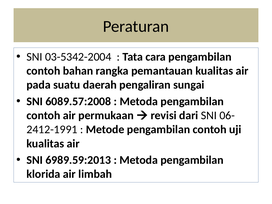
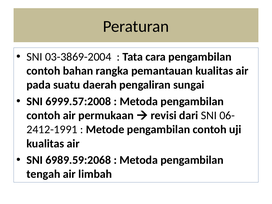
03-5342-2004: 03-5342-2004 -> 03-3869-2004
6089.57:2008: 6089.57:2008 -> 6999.57:2008
6989.59:2013: 6989.59:2013 -> 6989.59:2068
klorida: klorida -> tengah
